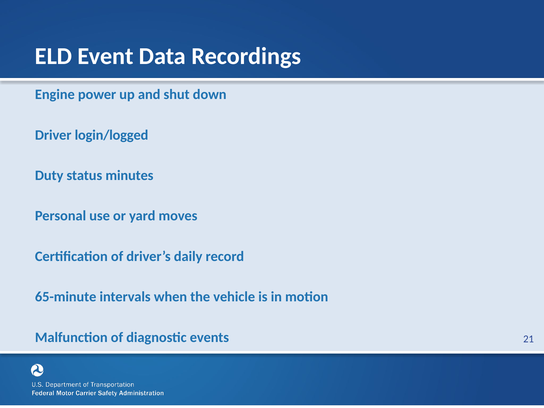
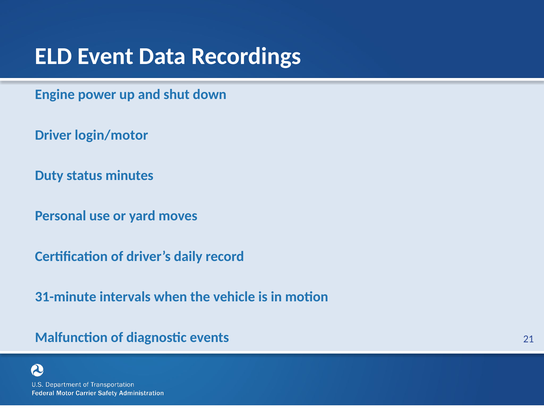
login/logged: login/logged -> login/motor
65-minute: 65-minute -> 31-minute
